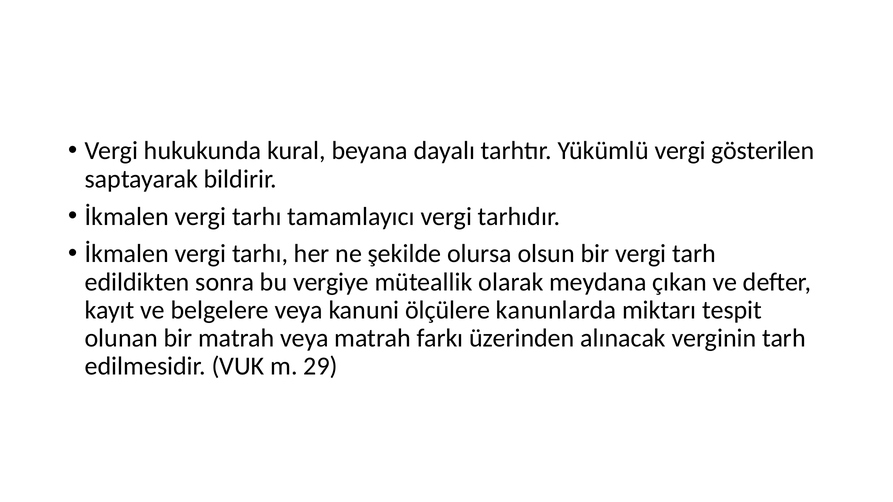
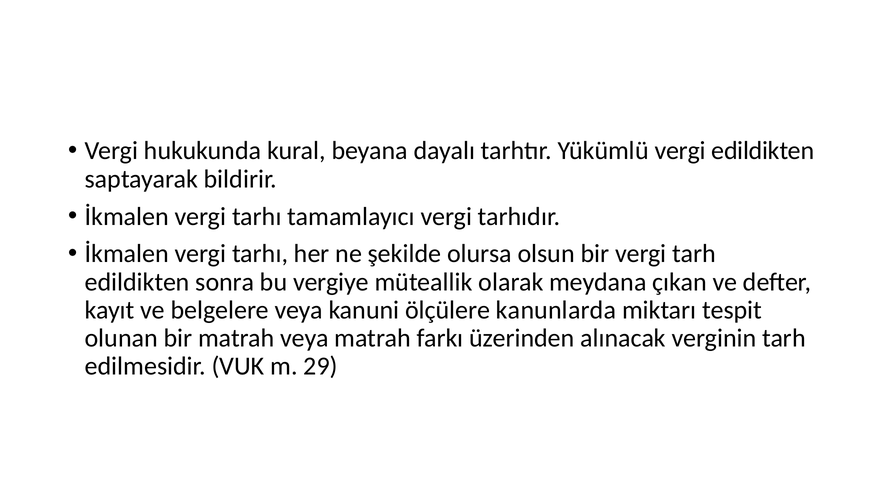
vergi gösterilen: gösterilen -> edildikten
